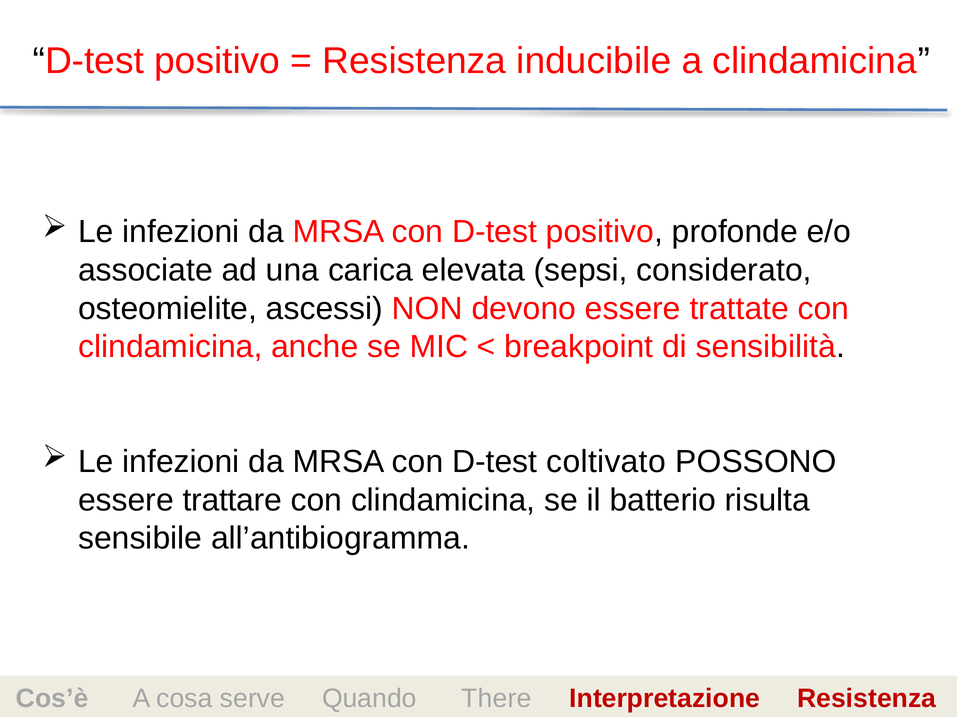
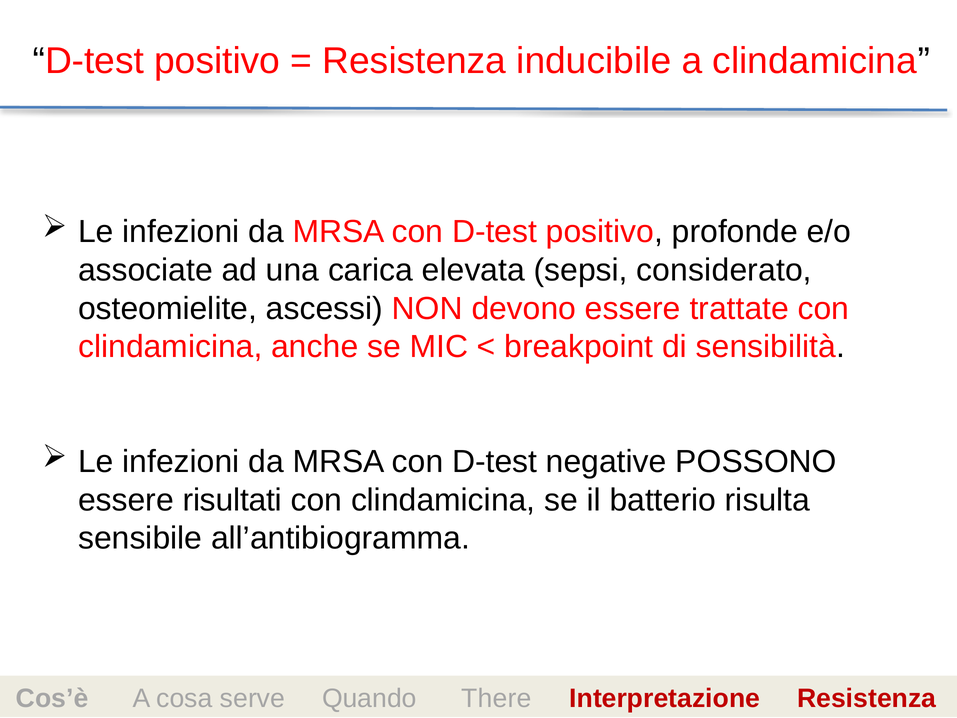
coltivato: coltivato -> negative
trattare: trattare -> risultati
